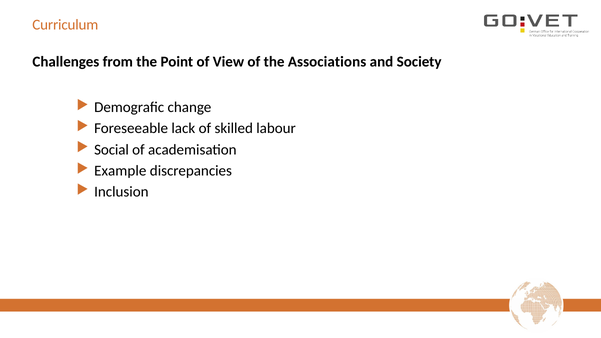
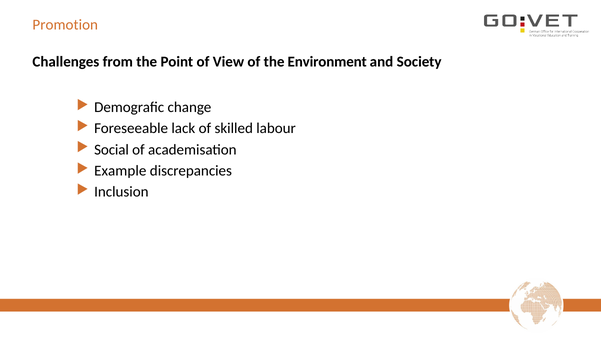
Curriculum: Curriculum -> Promotion
Associations: Associations -> Environment
